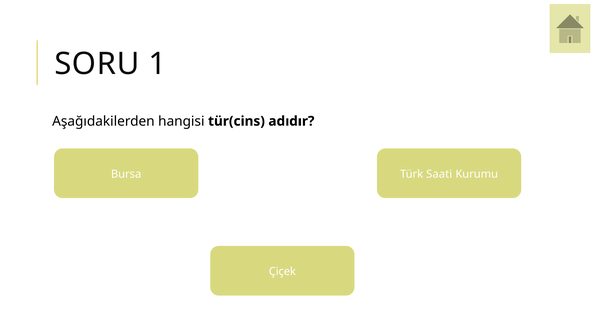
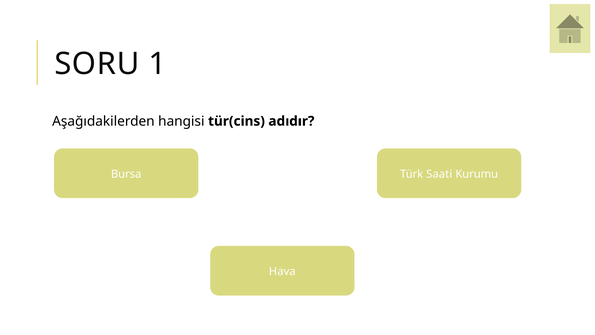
Çiçek: Çiçek -> Hava
